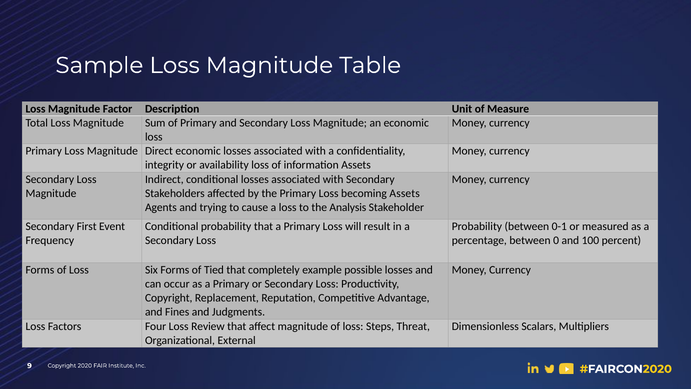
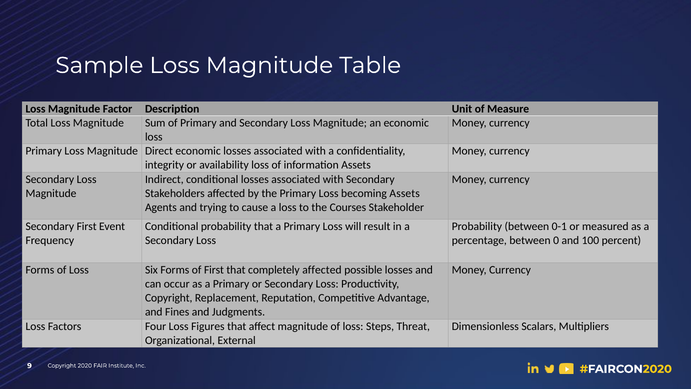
Analysis: Analysis -> Courses
of Tied: Tied -> First
completely example: example -> affected
Review: Review -> Figures
